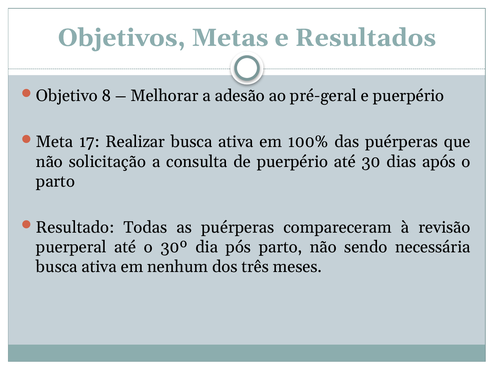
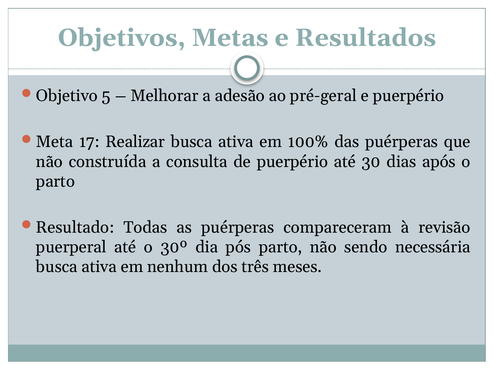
8: 8 -> 5
solicitação: solicitação -> construída
